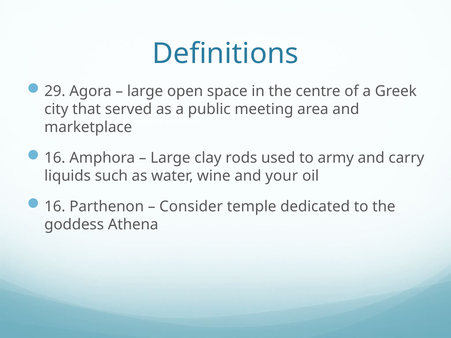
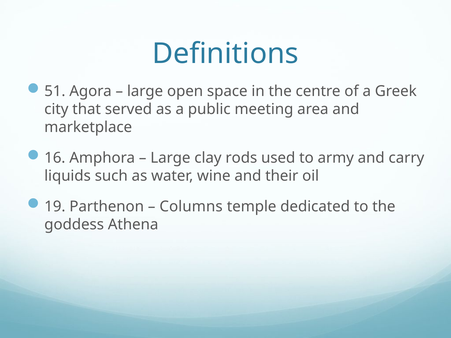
29: 29 -> 51
your: your -> their
16 at (55, 207): 16 -> 19
Consider: Consider -> Columns
